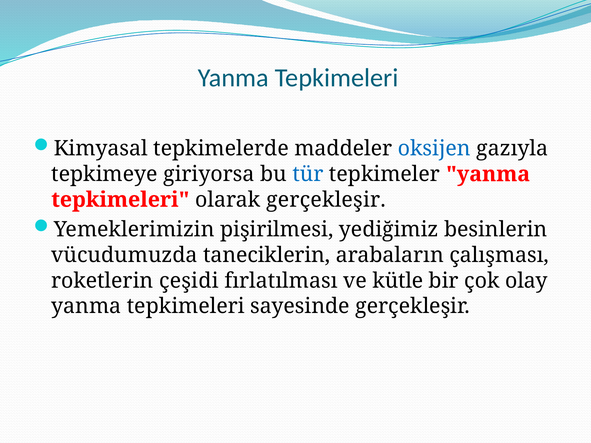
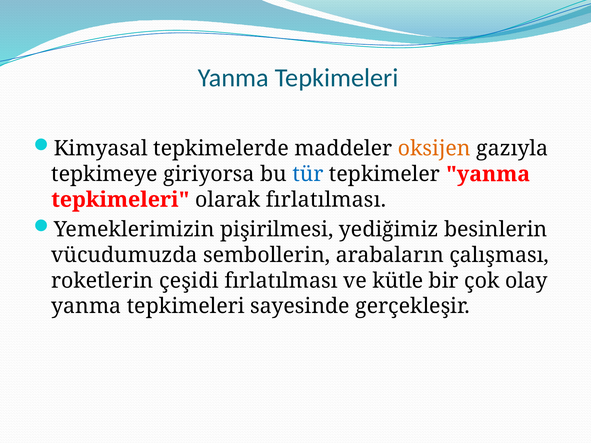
oksijen colour: blue -> orange
olarak gerçekleşir: gerçekleşir -> fırlatılması
taneciklerin: taneciklerin -> sembollerin
